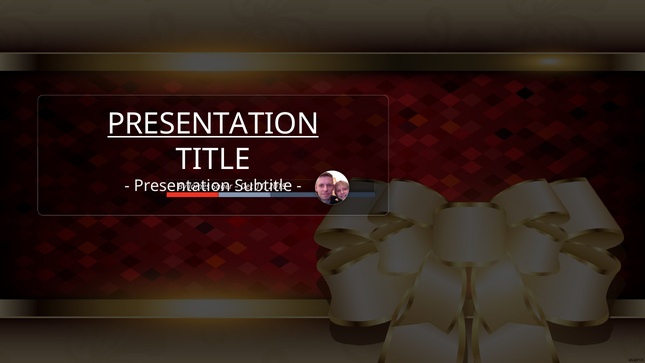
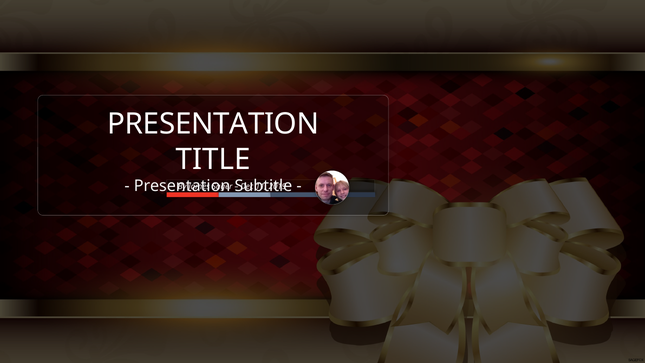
PRESENTATION at (213, 124) underline: present -> none
